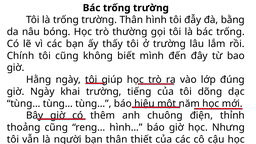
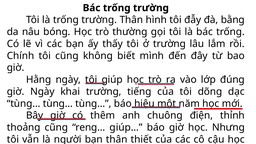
hình…: hình… -> giúp…
